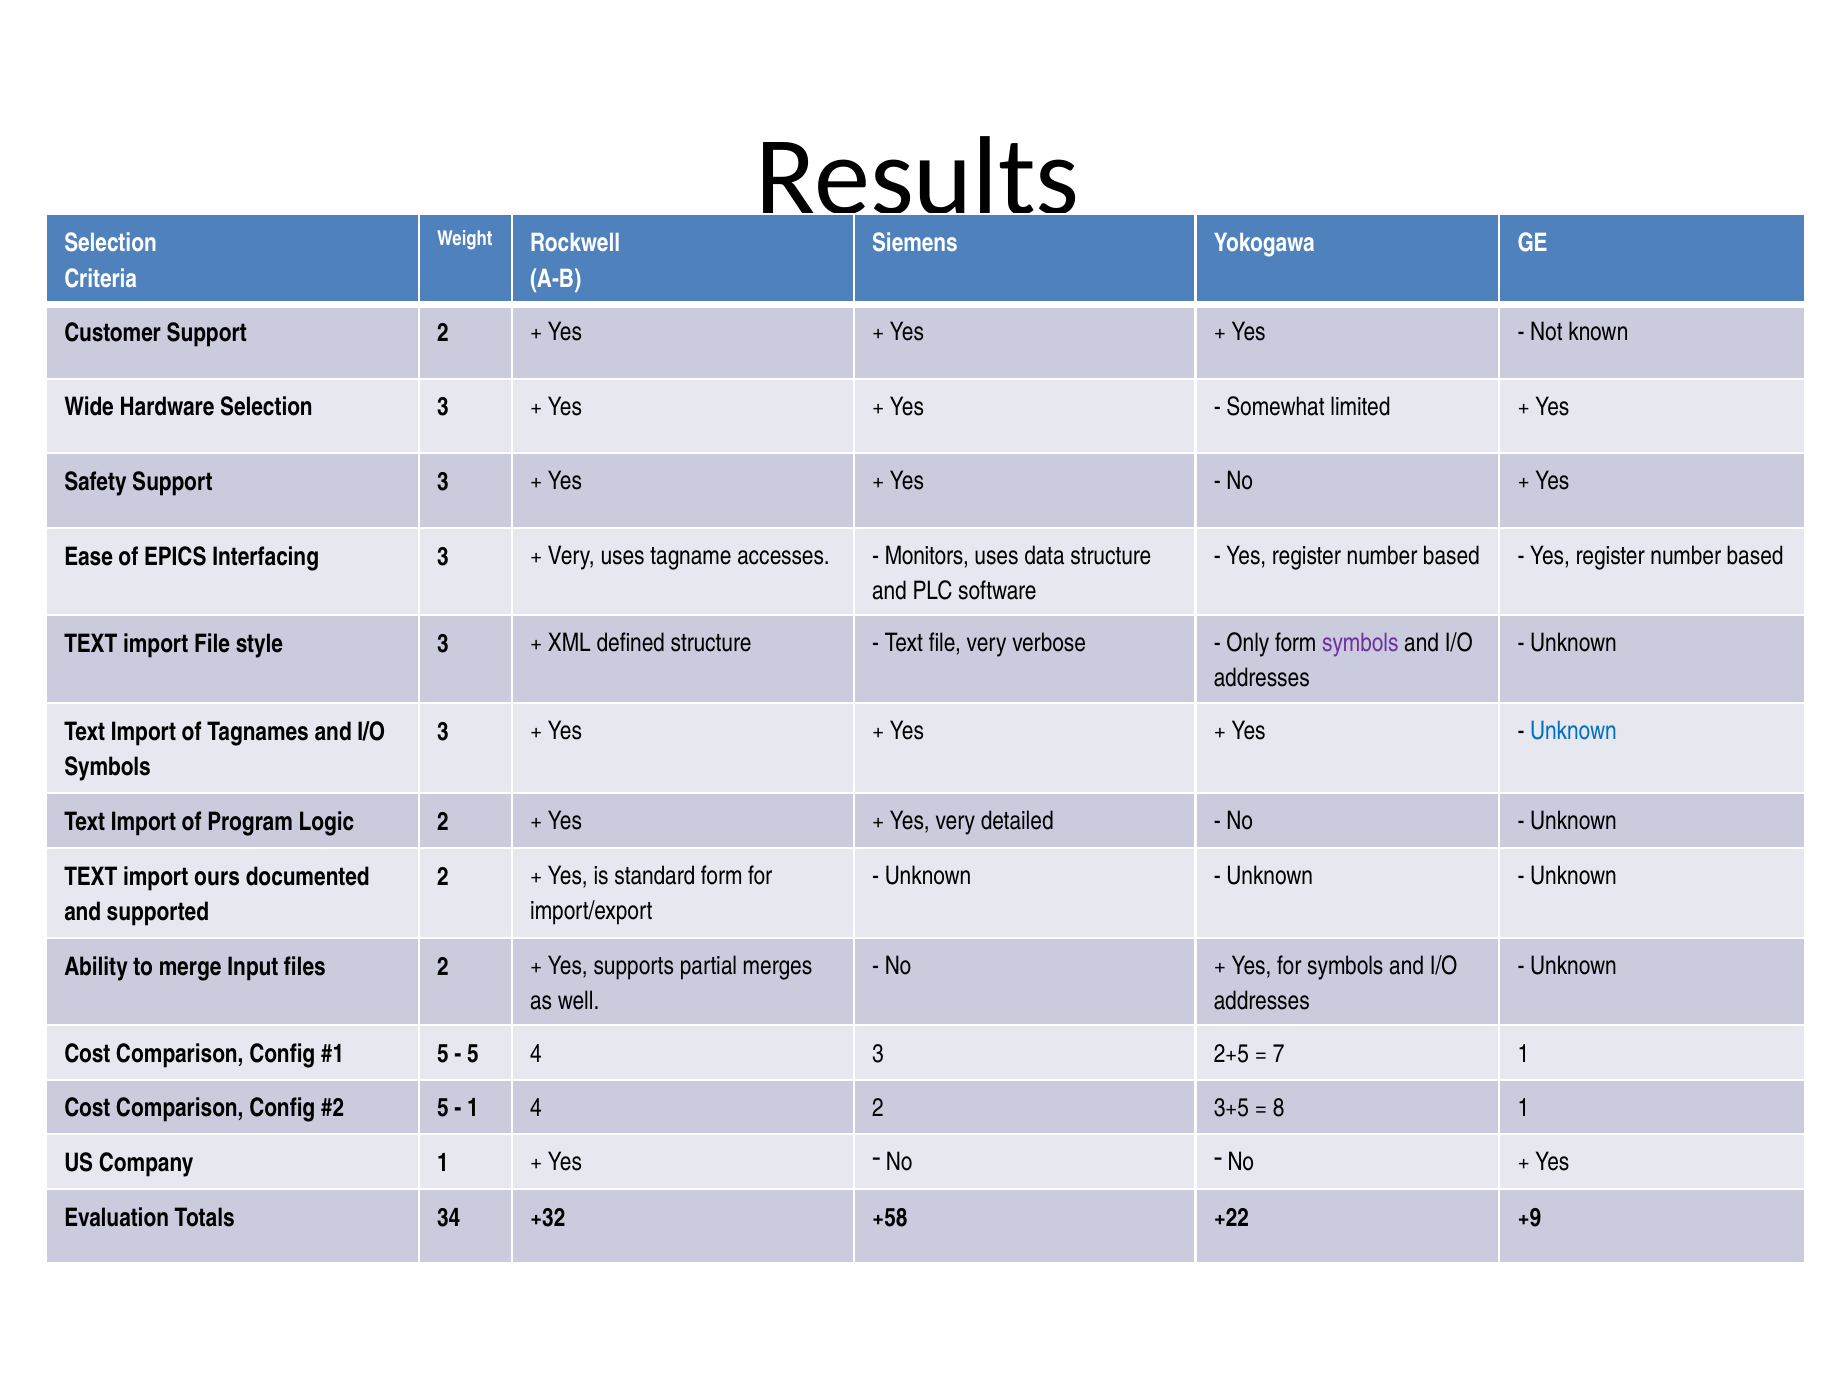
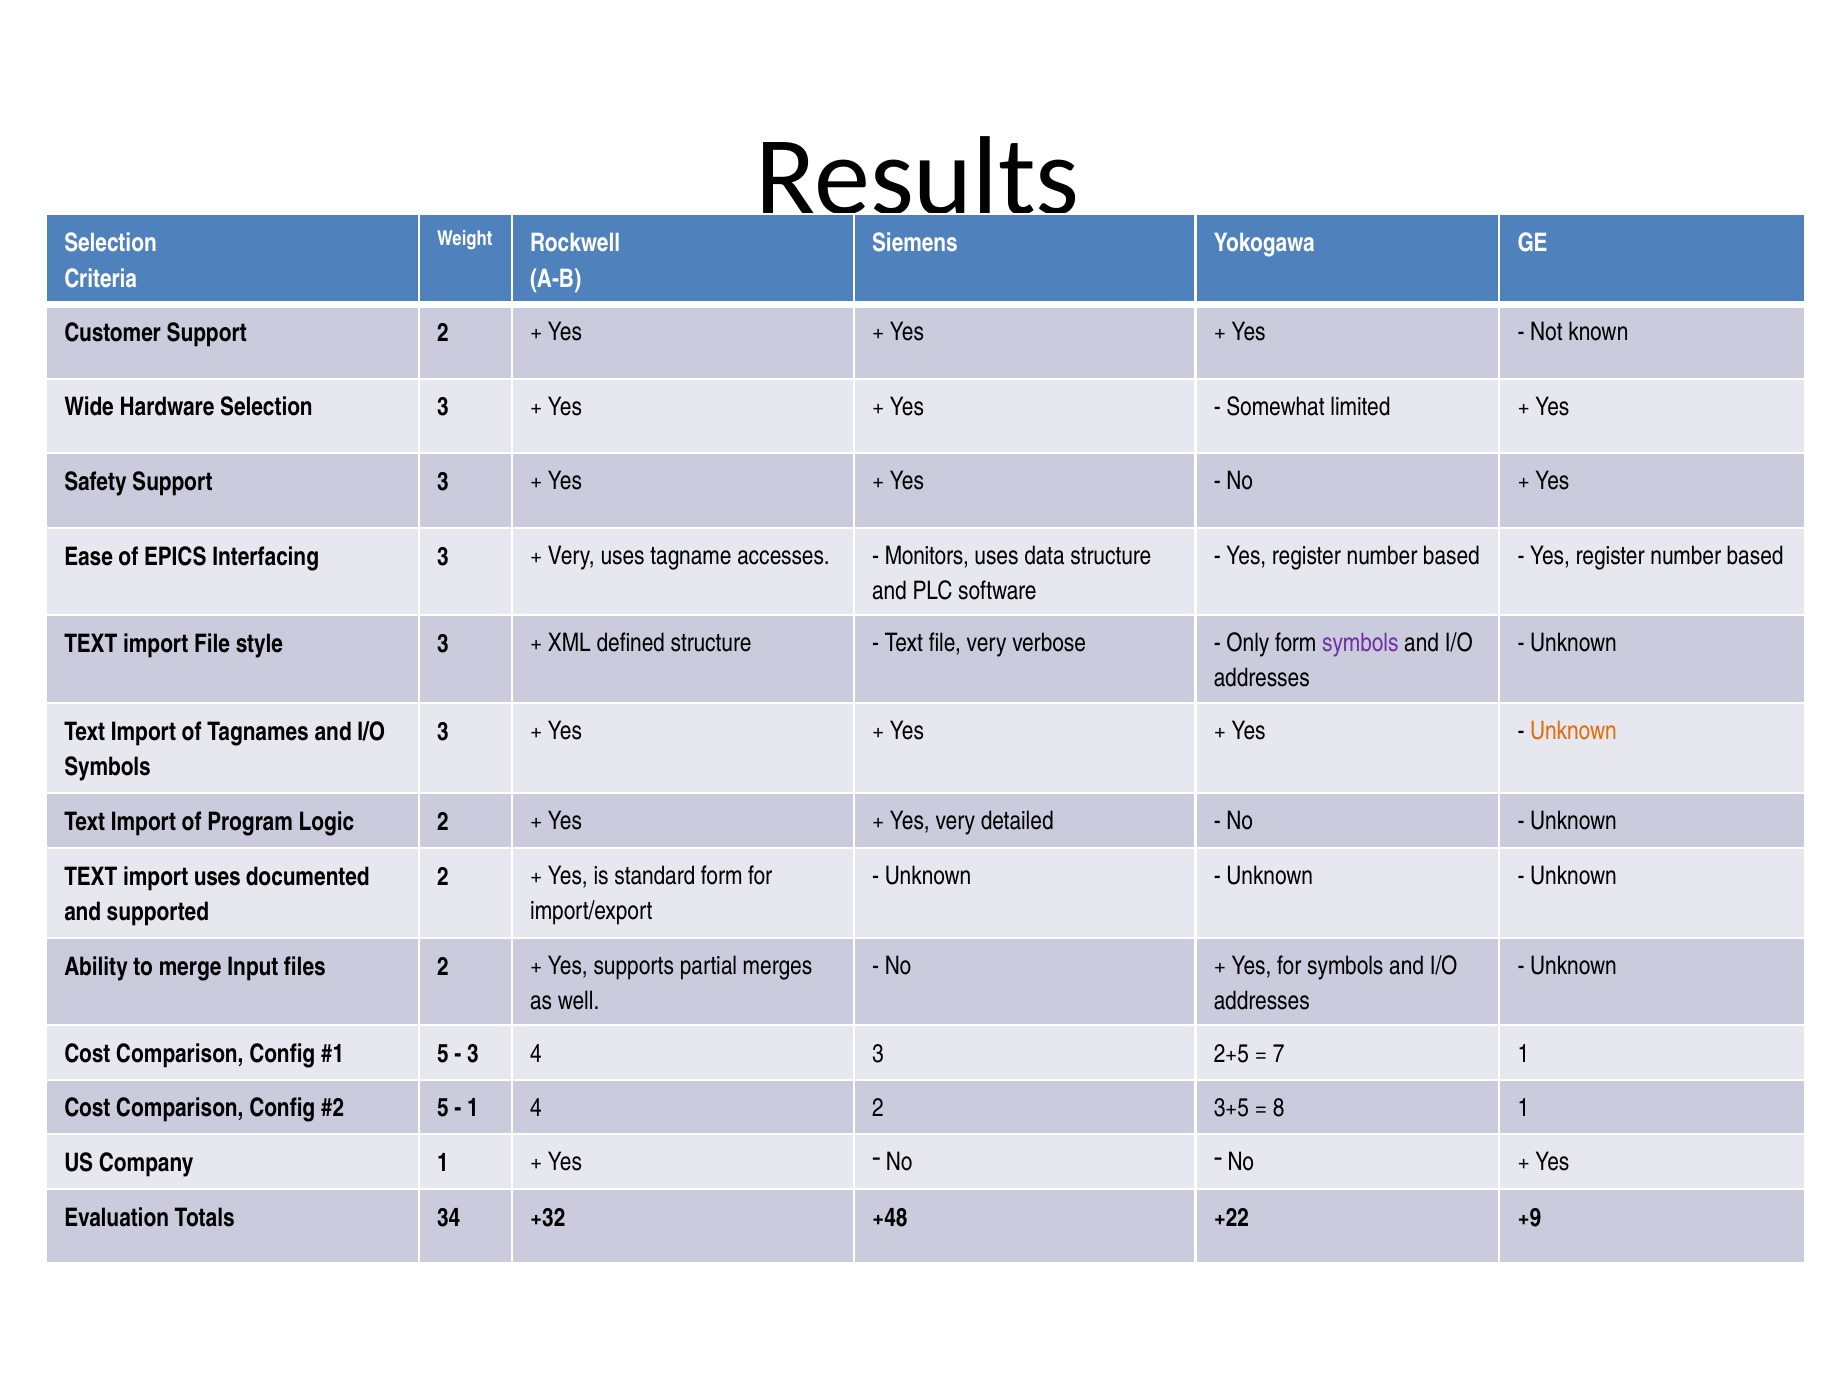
Unknown at (1574, 731) colour: blue -> orange
import ours: ours -> uses
5 at (473, 1054): 5 -> 3
+58: +58 -> +48
